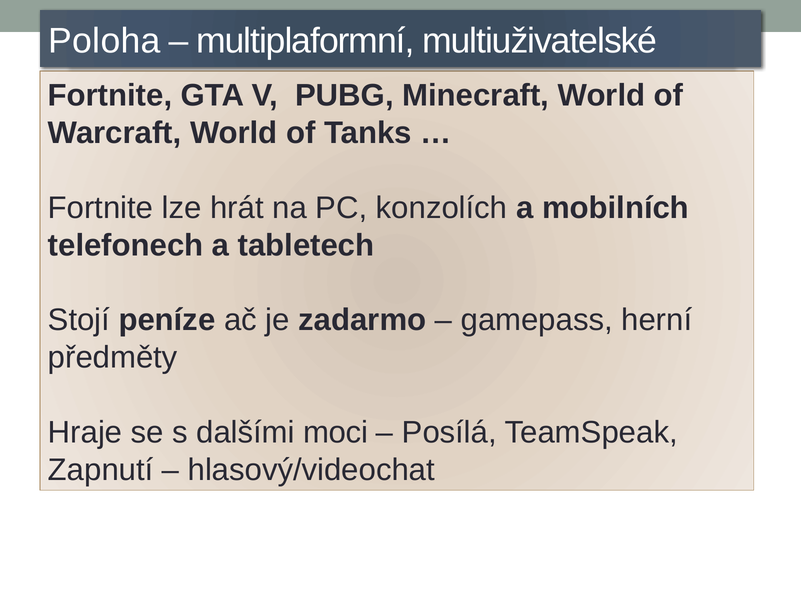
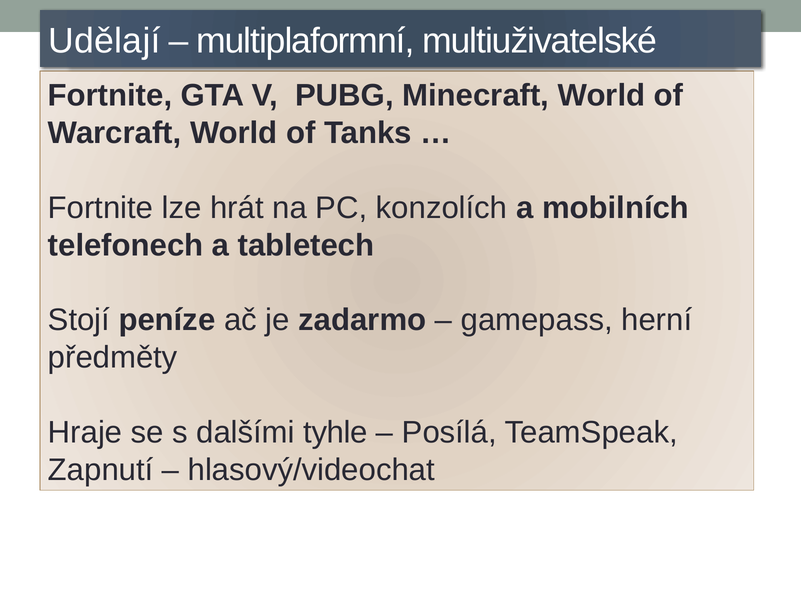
Poloha: Poloha -> Udělají
moci: moci -> tyhle
